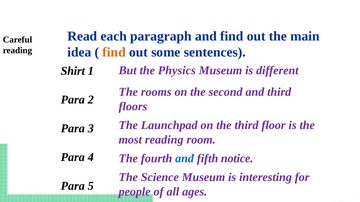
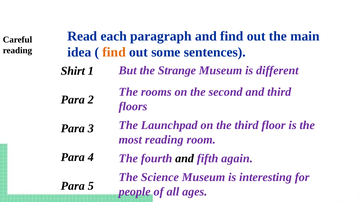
Physics: Physics -> Strange
and at (185, 159) colour: blue -> black
notice: notice -> again
